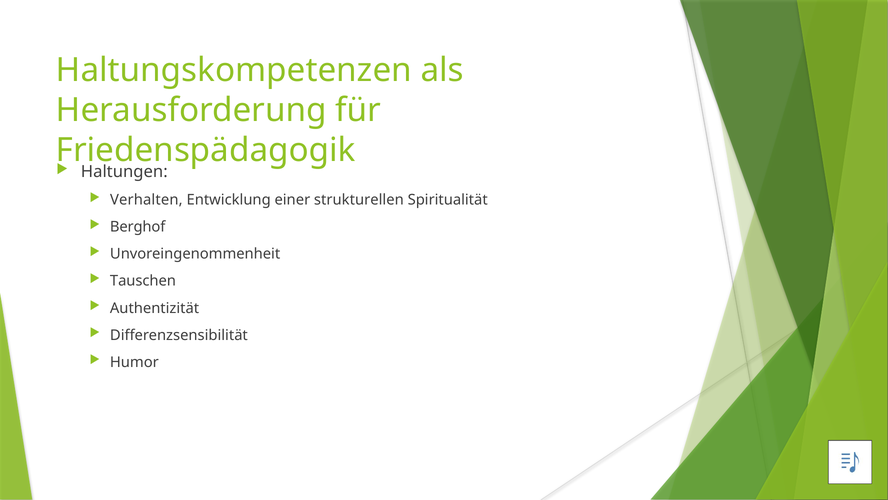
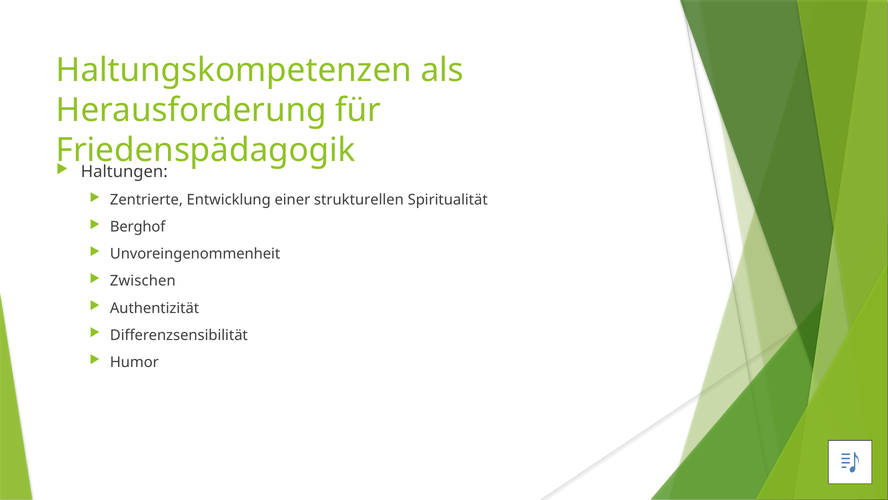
Verhalten: Verhalten -> Zentrierte
Tauschen: Tauschen -> Zwischen
